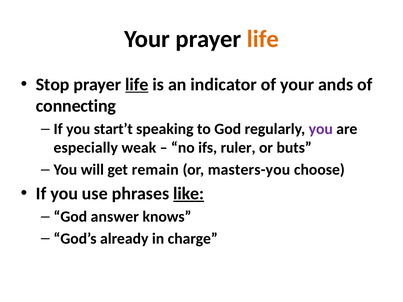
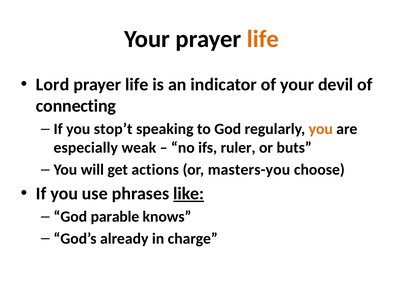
Stop: Stop -> Lord
life at (137, 85) underline: present -> none
ands: ands -> devil
start’t: start’t -> stop’t
you at (321, 129) colour: purple -> orange
remain: remain -> actions
answer: answer -> parable
